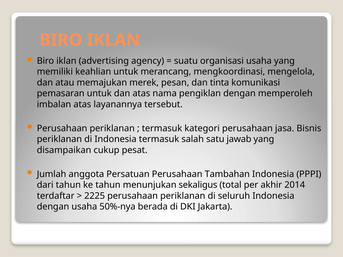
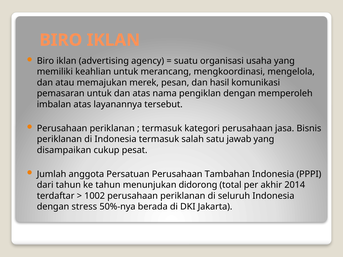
tinta: tinta -> hasil
sekaligus: sekaligus -> didorong
2225: 2225 -> 1002
dengan usaha: usaha -> stress
